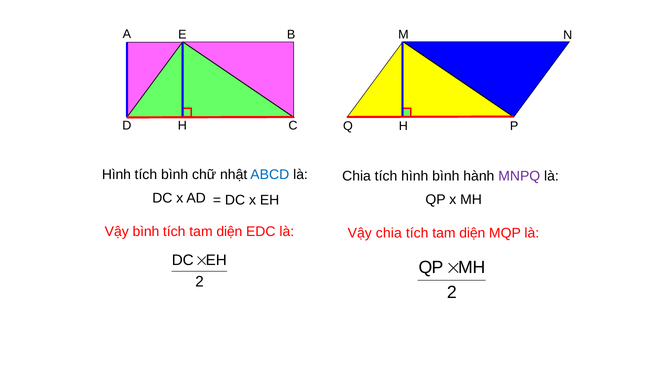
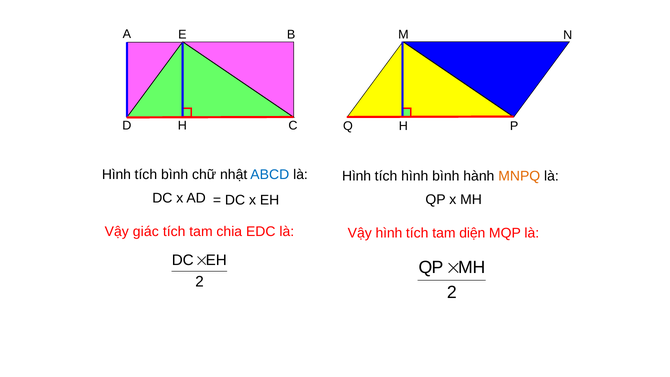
Chia at (357, 176): Chia -> Hình
MNPQ colour: purple -> orange
Vậy bình: bình -> giác
diện at (229, 232): diện -> chia
Vậy chia: chia -> hình
